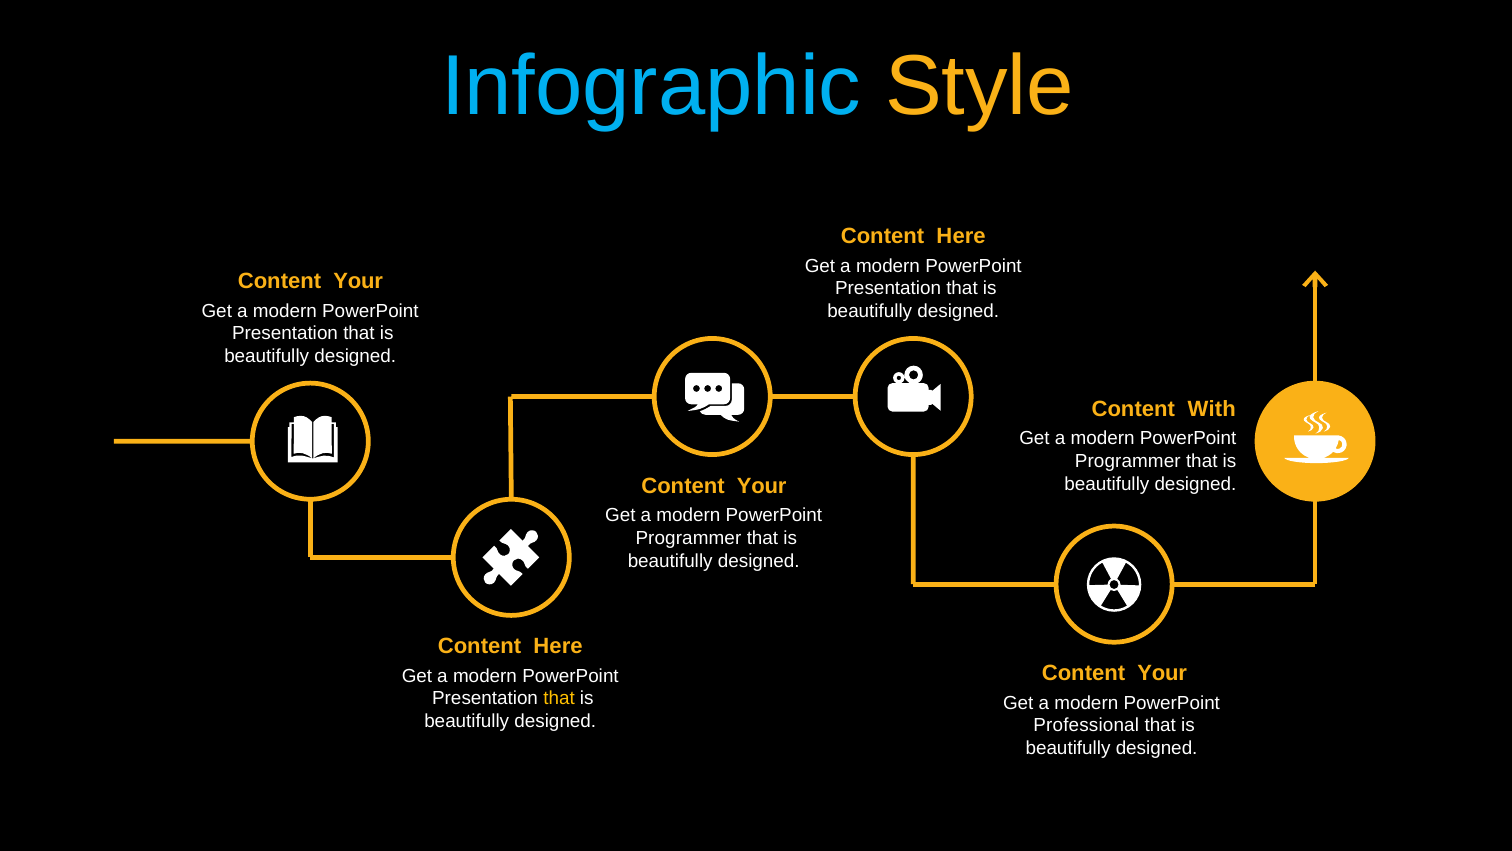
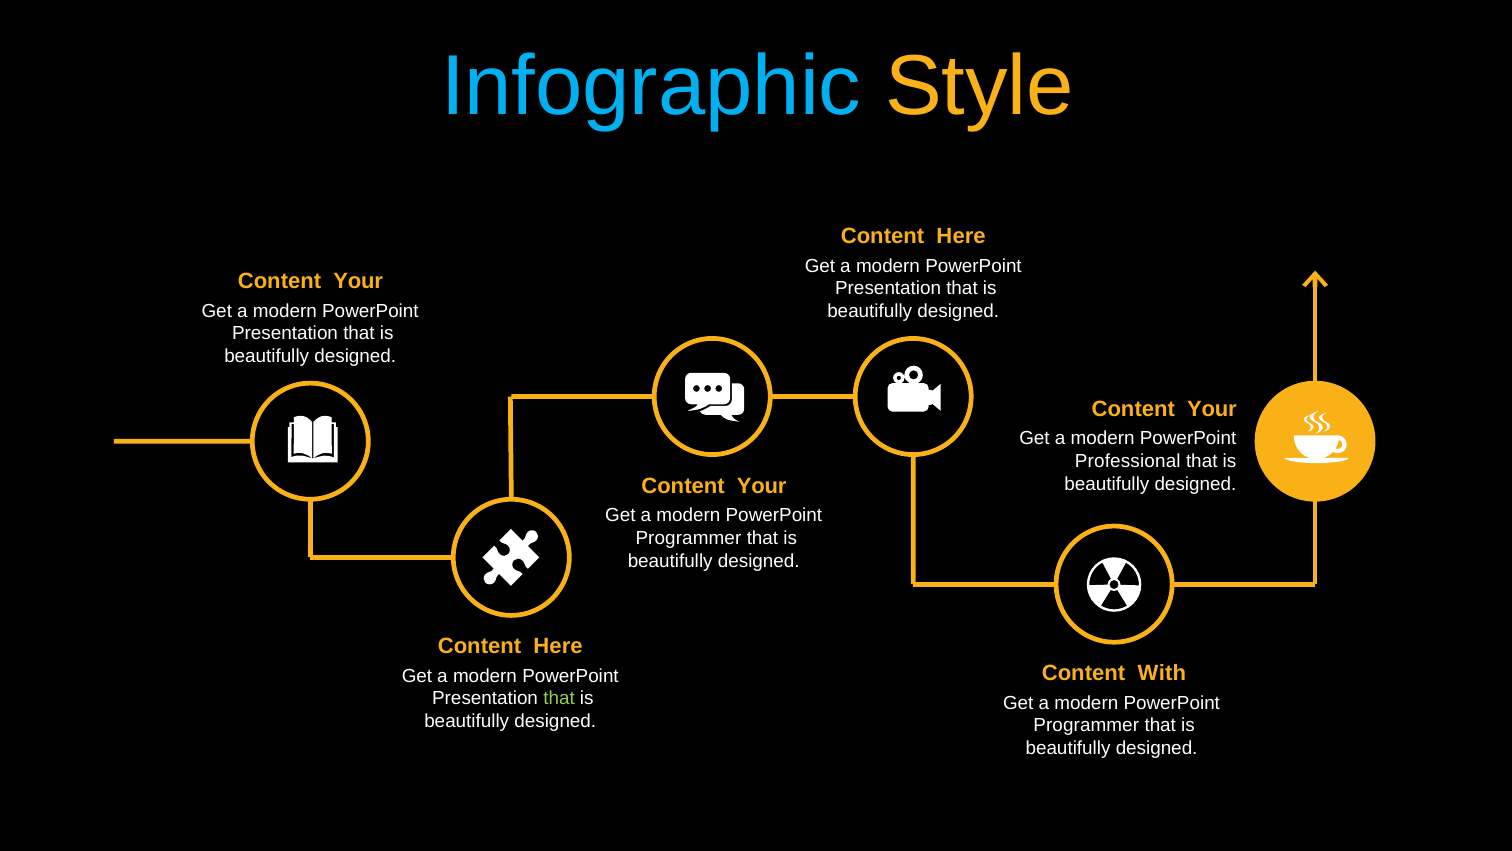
With at (1212, 409): With -> Your
Programmer at (1128, 461): Programmer -> Professional
Your at (1162, 673): Your -> With
that at (559, 698) colour: yellow -> light green
Professional at (1086, 725): Professional -> Programmer
